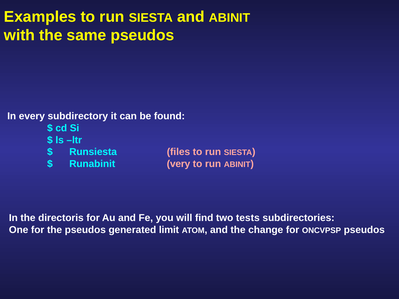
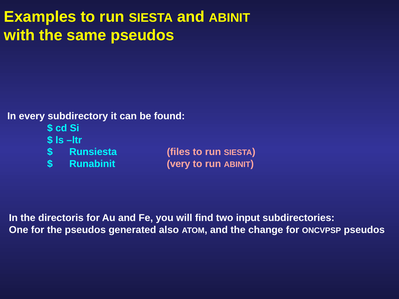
tests: tests -> input
limit: limit -> also
